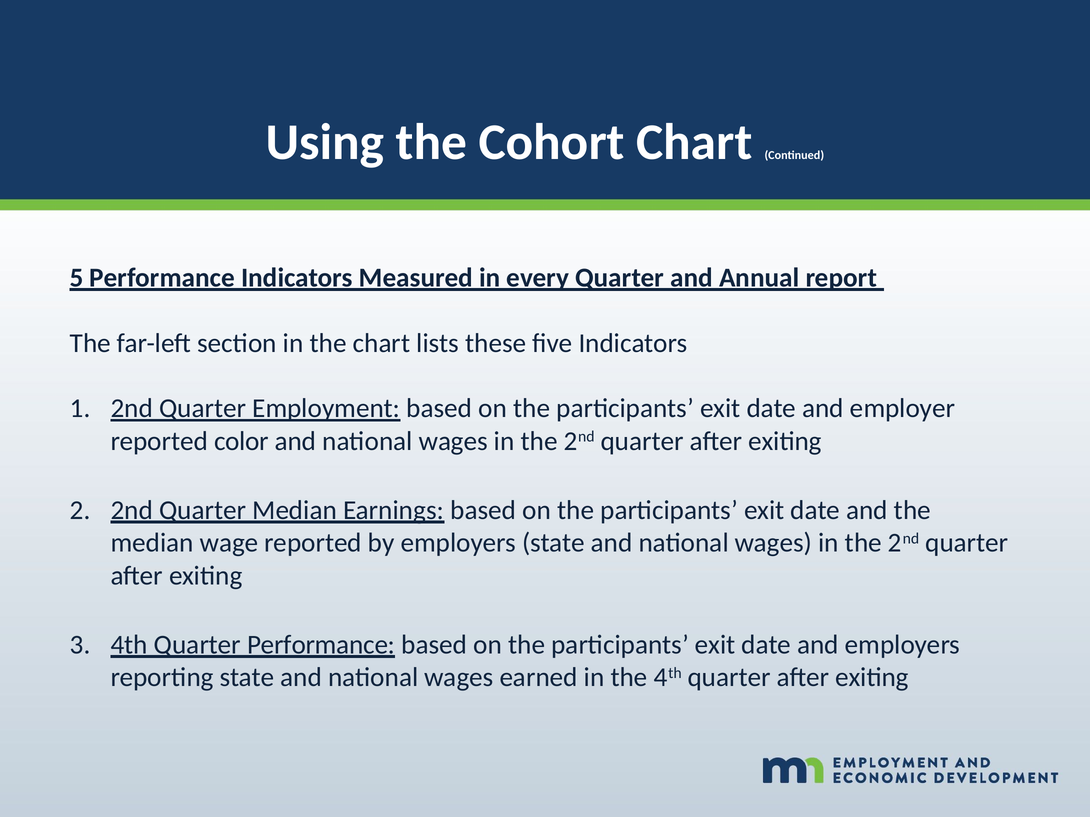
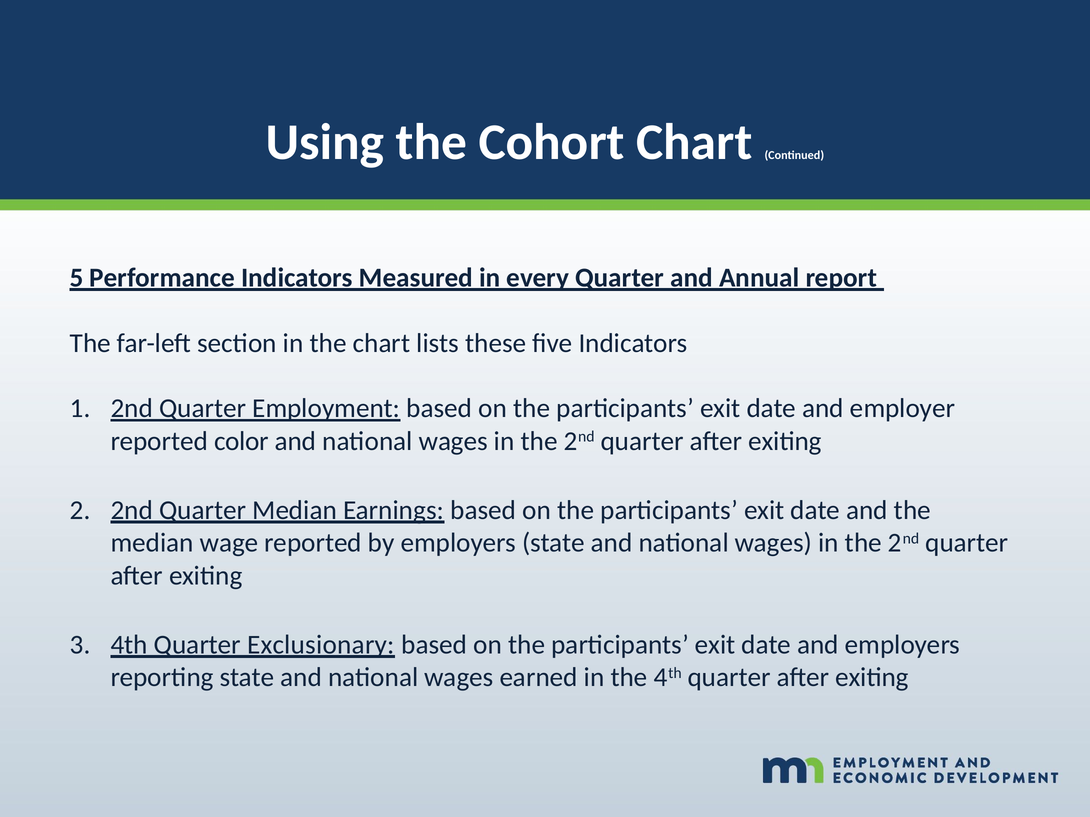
Quarter Performance: Performance -> Exclusionary
